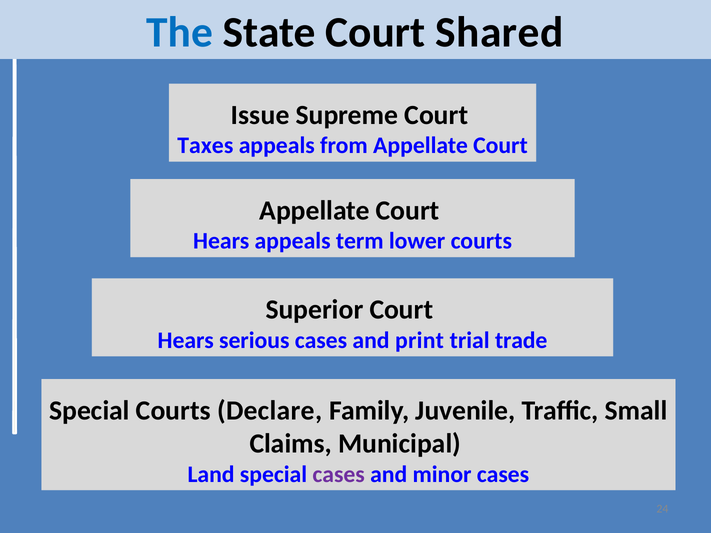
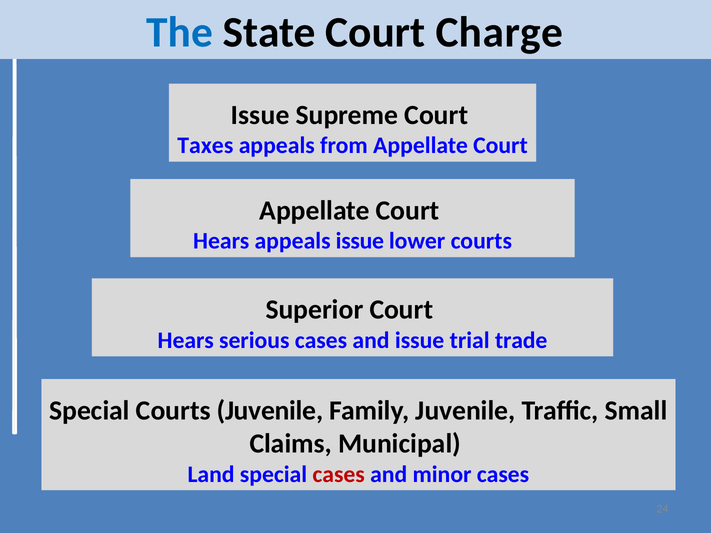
Shared: Shared -> Charge
appeals term: term -> issue
and print: print -> issue
Courts Declare: Declare -> Juvenile
cases at (339, 474) colour: purple -> red
